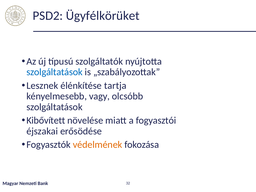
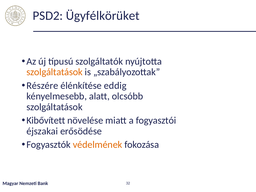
szolgáltatások at (55, 72) colour: blue -> orange
Lesznek: Lesznek -> Részére
tartja: tartja -> eddig
vagy: vagy -> alatt
